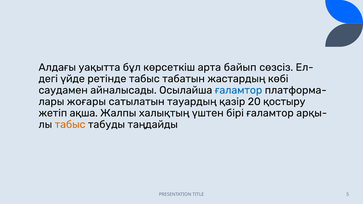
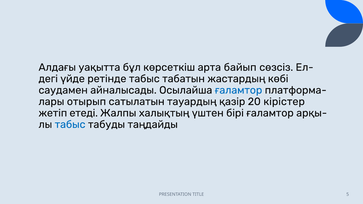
жоғары: жоғары -> отырып
қостыру: қостыру -> кірістер
ақша: ақша -> етеді
табыс at (70, 125) colour: orange -> blue
